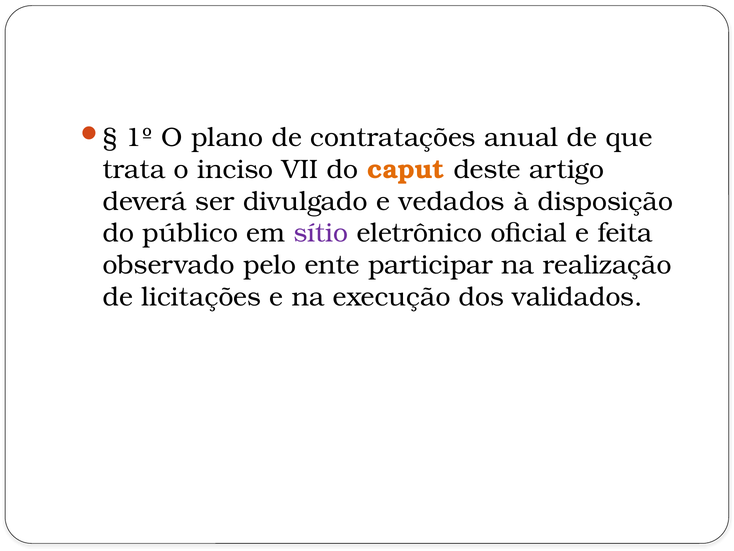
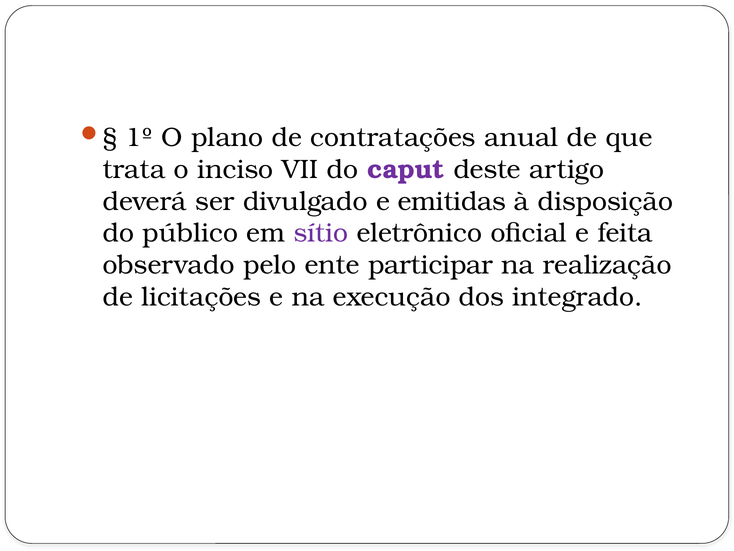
caput colour: orange -> purple
vedados: vedados -> emitidas
validados: validados -> integrado
